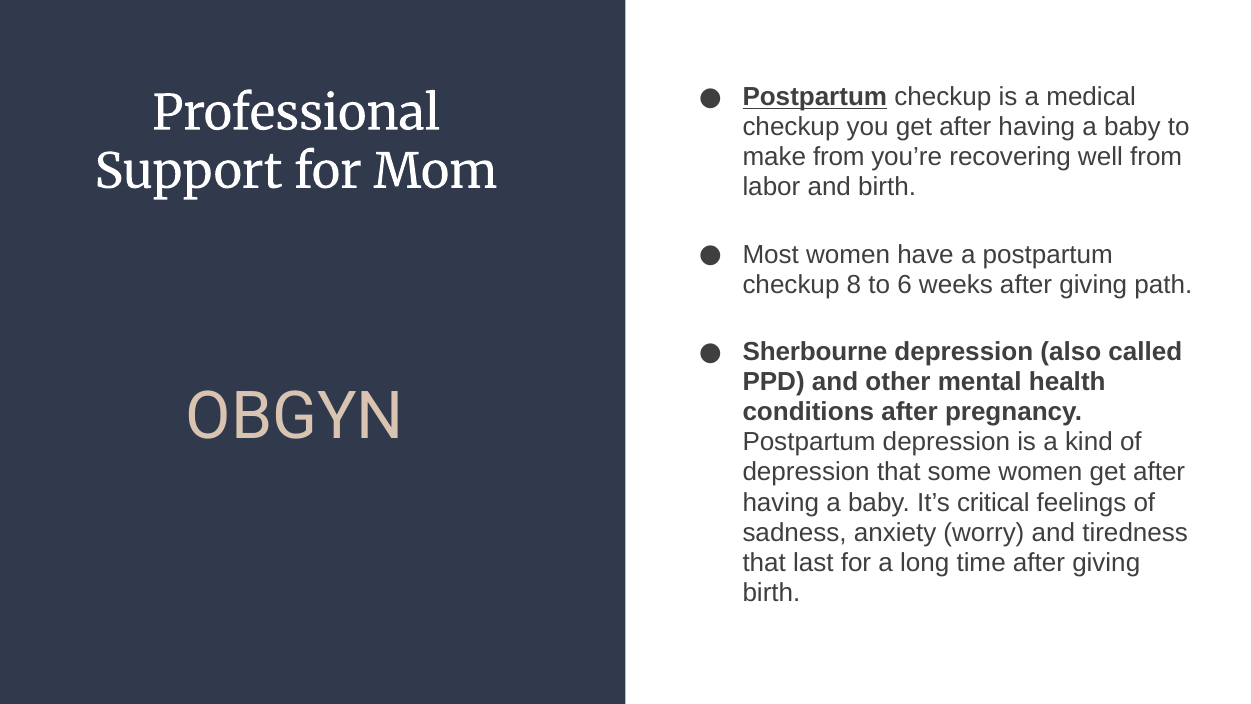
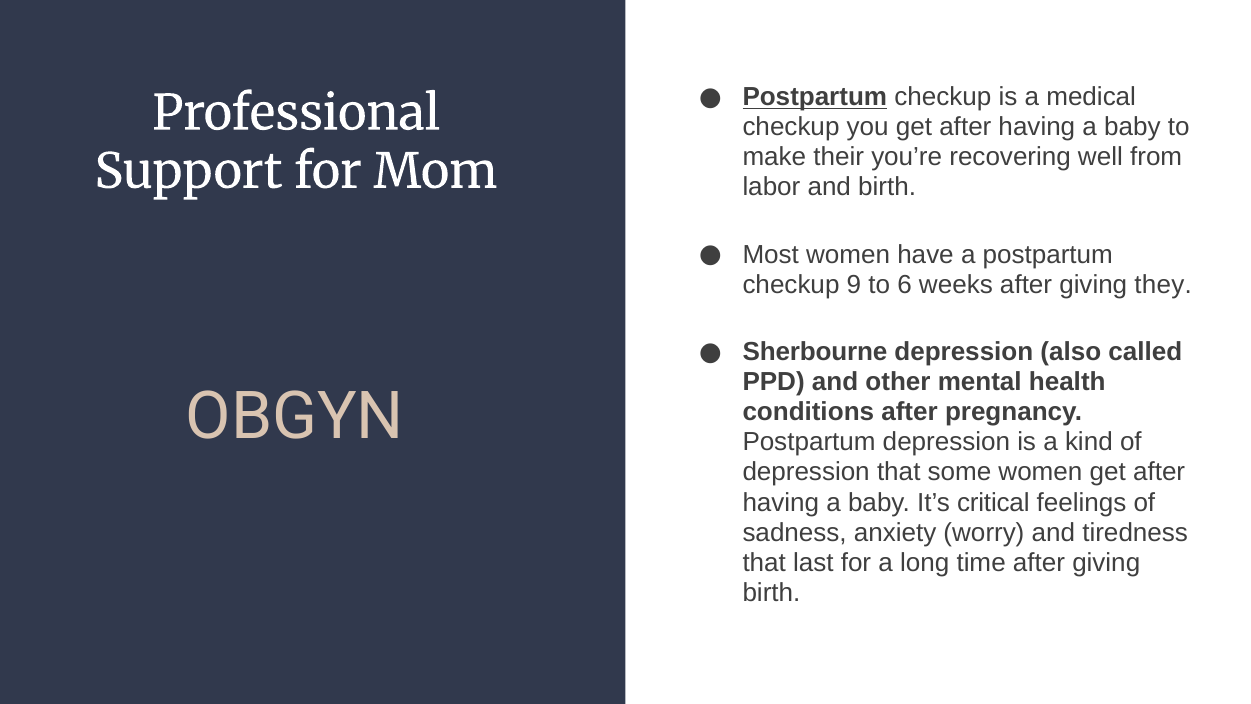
make from: from -> their
8: 8 -> 9
path: path -> they
